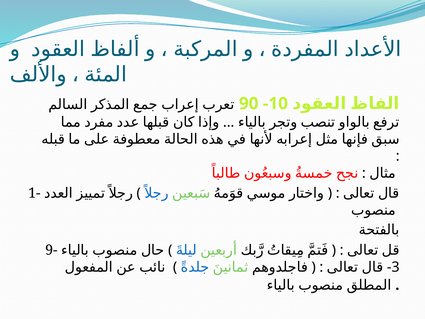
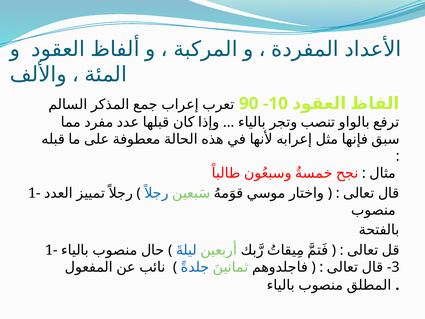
9- at (51, 250): 9- -> 1-
